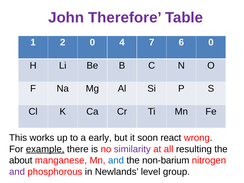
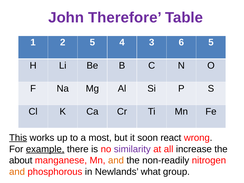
2 0: 0 -> 5
7: 7 -> 3
6 0: 0 -> 5
This underline: none -> present
early: early -> most
resulting: resulting -> increase
and at (116, 160) colour: blue -> orange
non-barium: non-barium -> non-readily
and at (17, 172) colour: purple -> orange
level: level -> what
